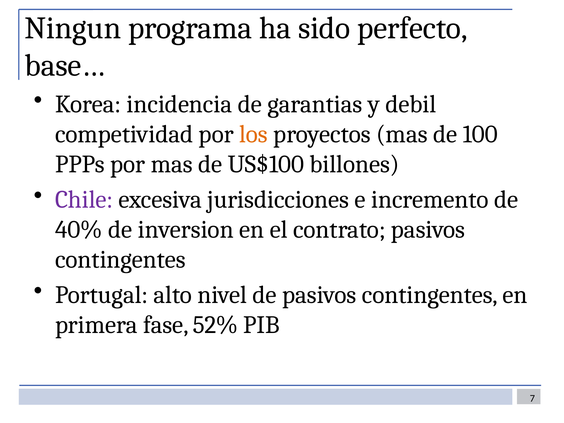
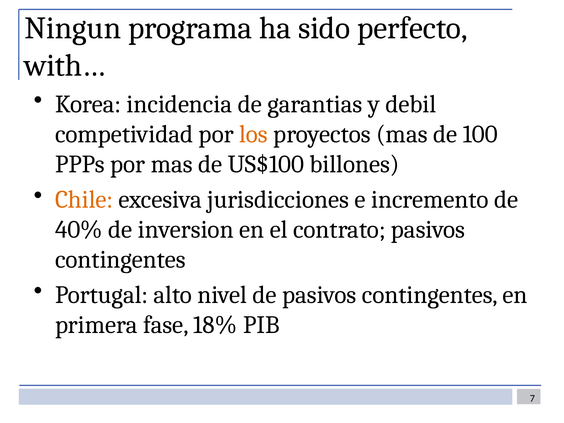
base…: base… -> with…
Chile colour: purple -> orange
52%: 52% -> 18%
